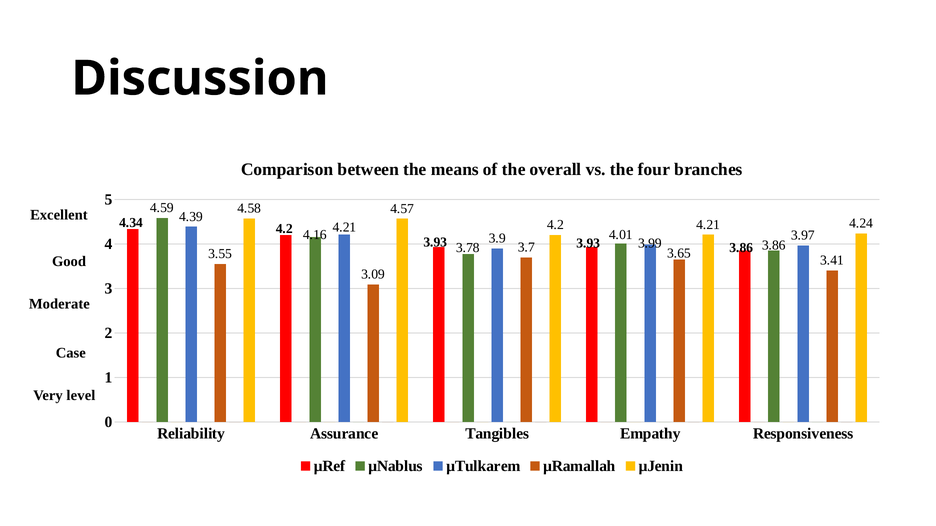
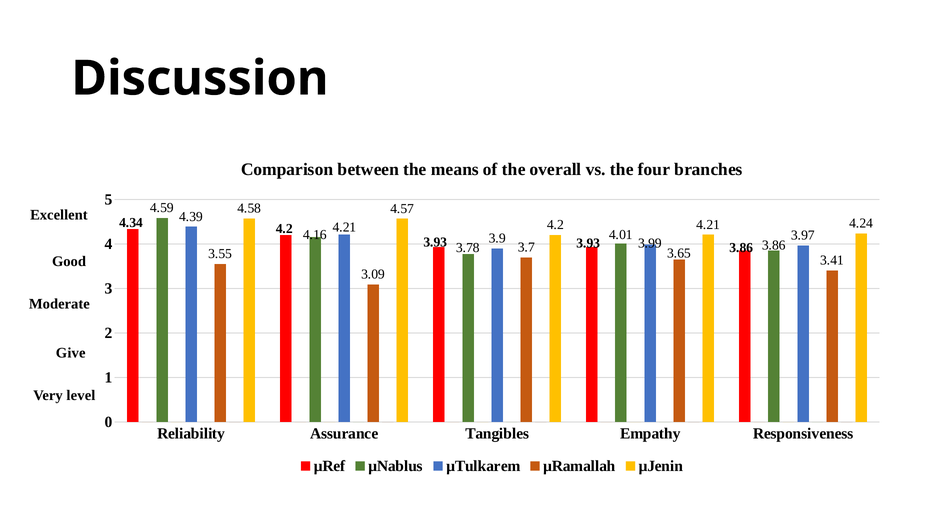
Case: Case -> Give
